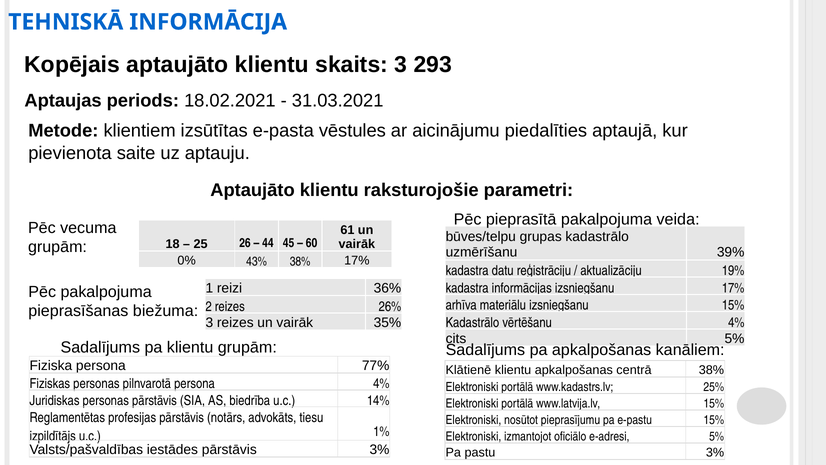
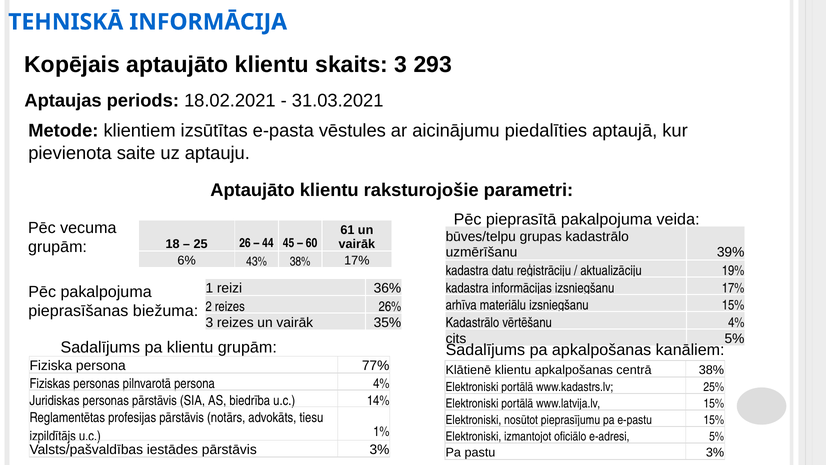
0%: 0% -> 6%
